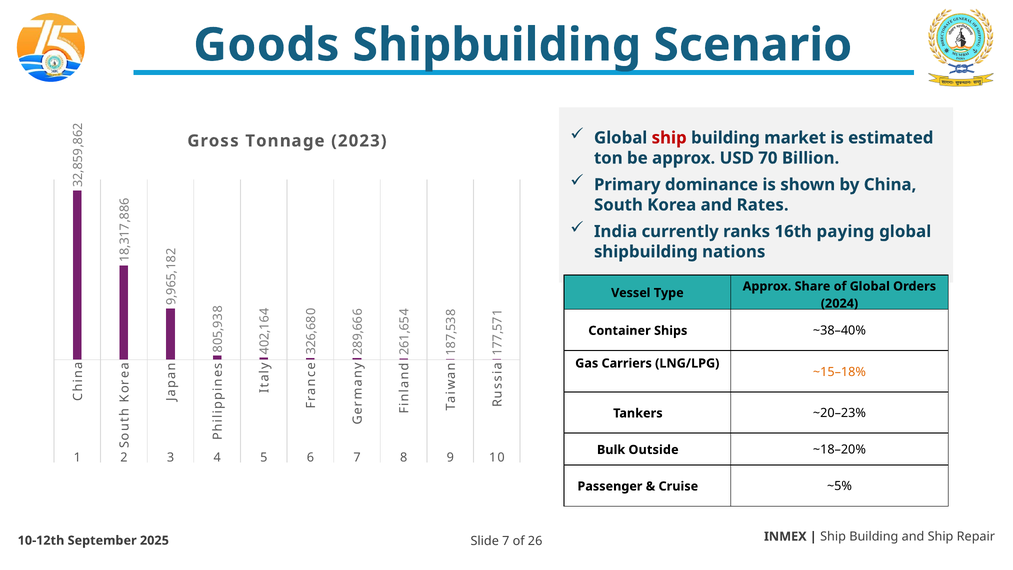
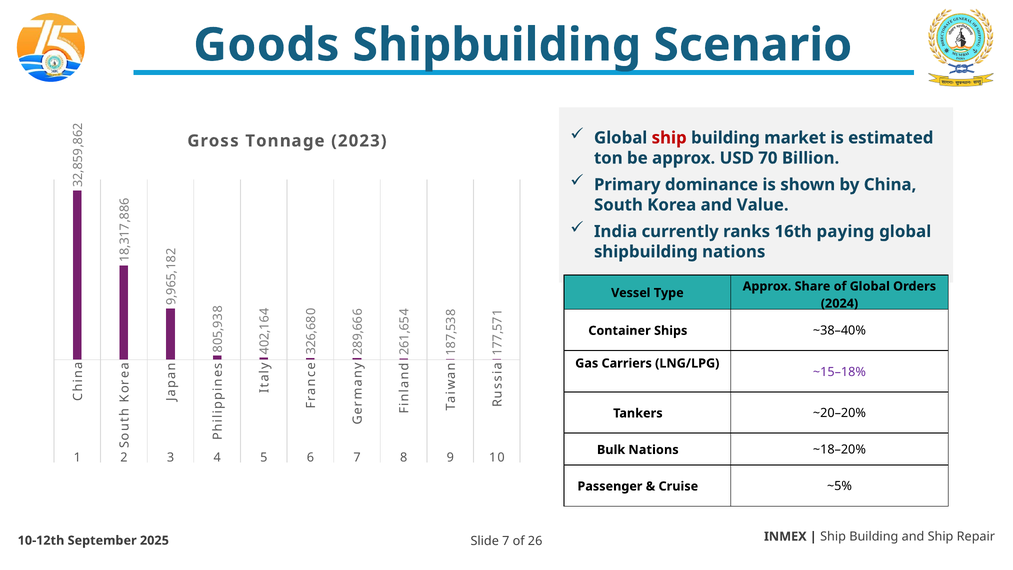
Rates: Rates -> Value
~15–18% colour: orange -> purple
~20–23%: ~20–23% -> ~20–20%
Bulk Outside: Outside -> Nations
